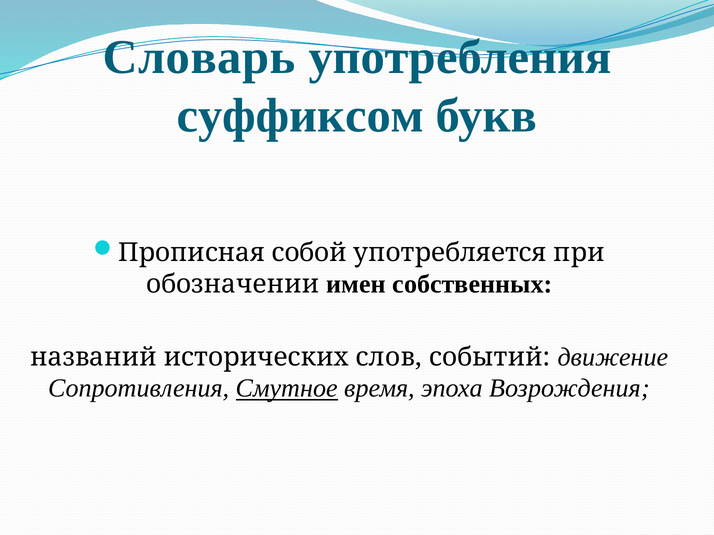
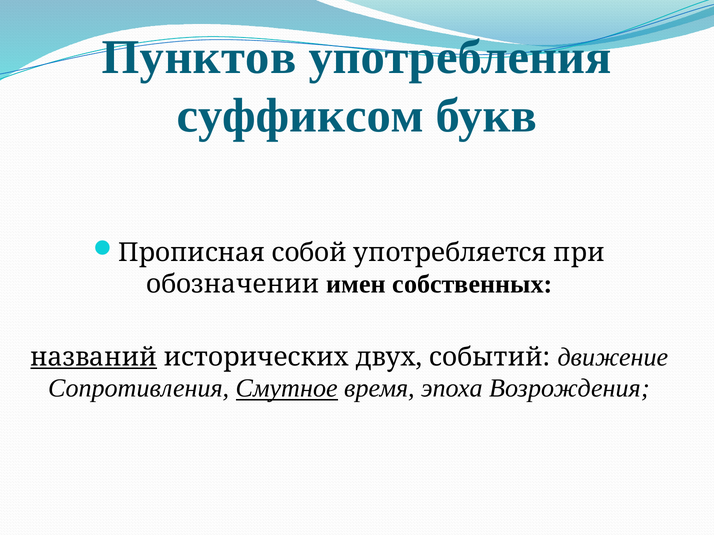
Словарь: Словарь -> Пунктов
названий underline: none -> present
слов: слов -> двух
